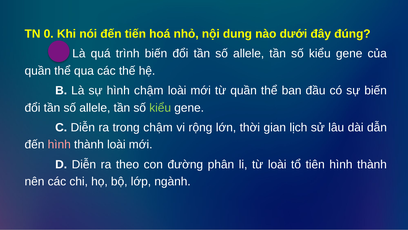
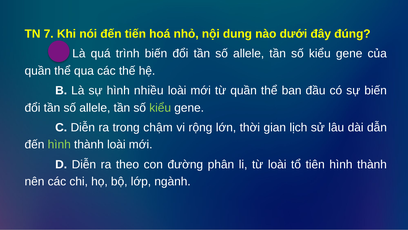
0: 0 -> 7
hình chậm: chậm -> nhiều
hình at (59, 144) colour: pink -> light green
